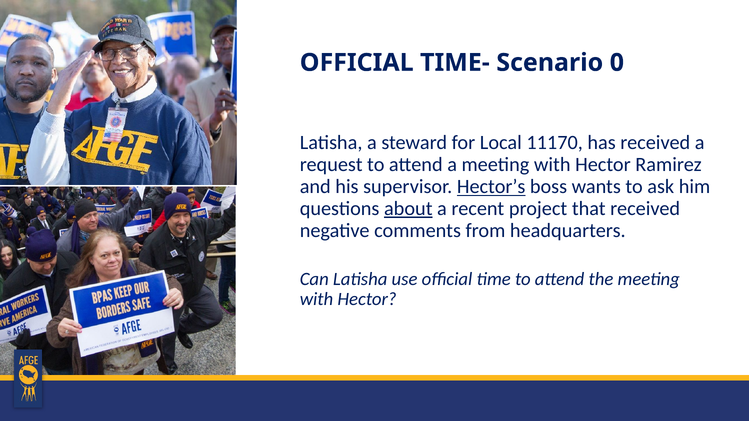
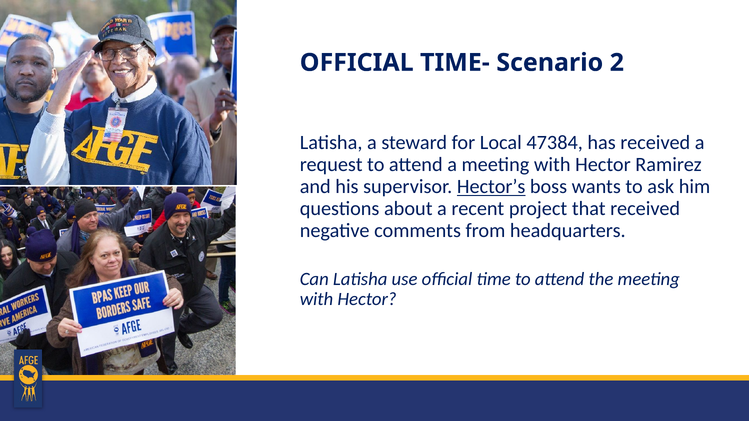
0: 0 -> 2
11170: 11170 -> 47384
about underline: present -> none
